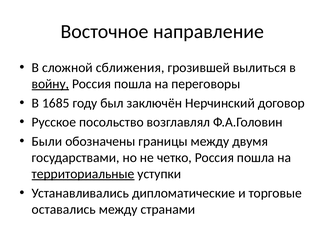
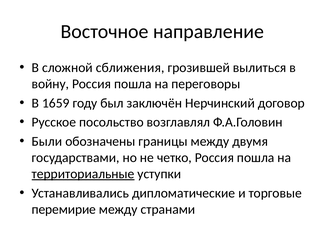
войну underline: present -> none
1685: 1685 -> 1659
оставались: оставались -> перемирие
